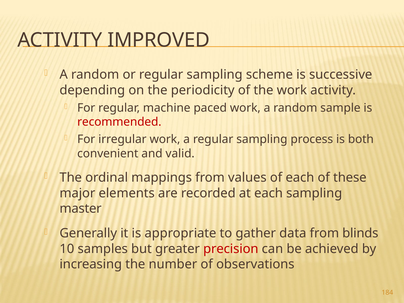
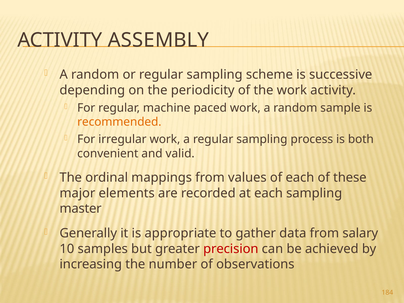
IMPROVED: IMPROVED -> ASSEMBLY
recommended colour: red -> orange
blinds: blinds -> salary
